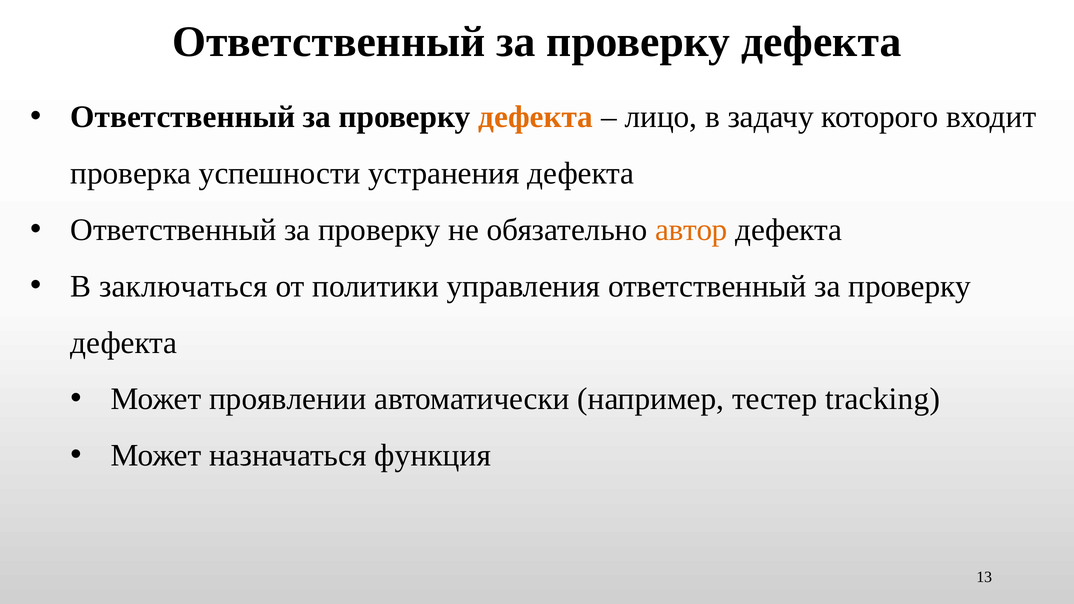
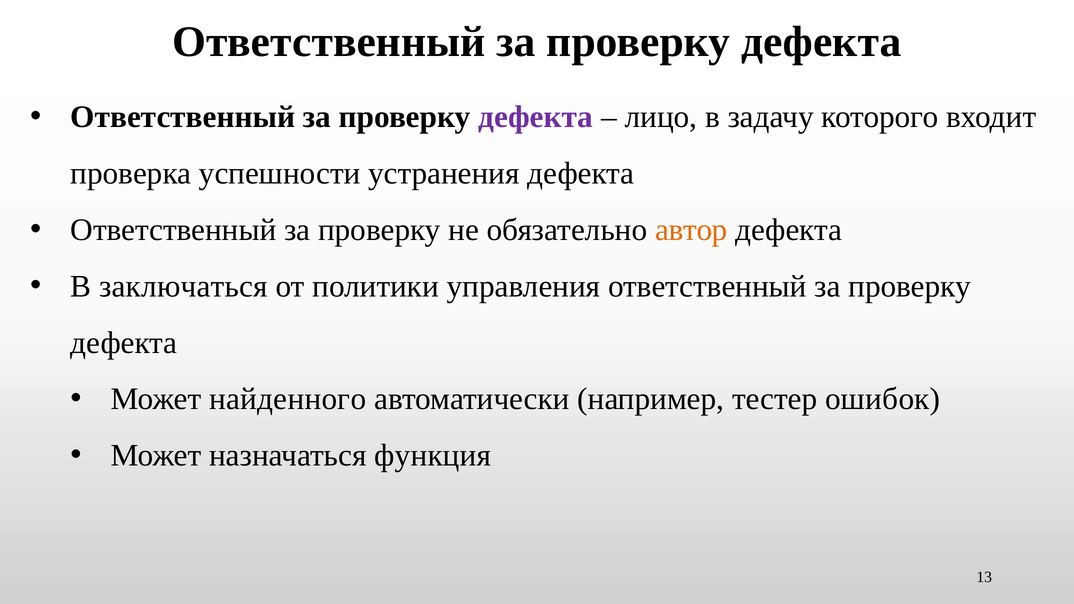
дефекта at (536, 117) colour: orange -> purple
проявлении: проявлении -> найденного
tracking: tracking -> ошибок
